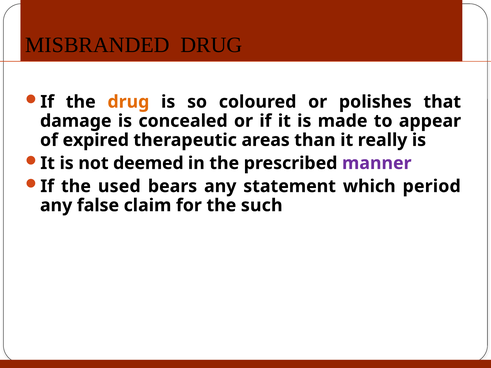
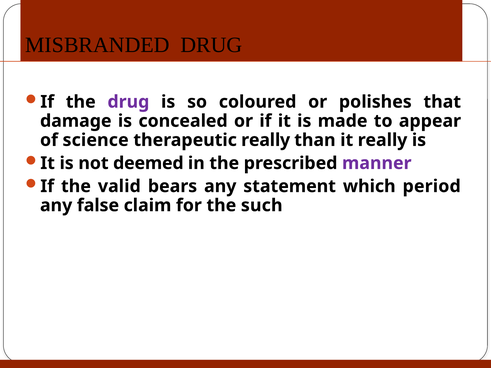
drug at (128, 102) colour: orange -> purple
expired: expired -> science
therapeutic areas: areas -> really
used: used -> valid
